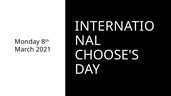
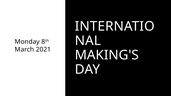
CHOOSE'S: CHOOSE'S -> MAKING'S
